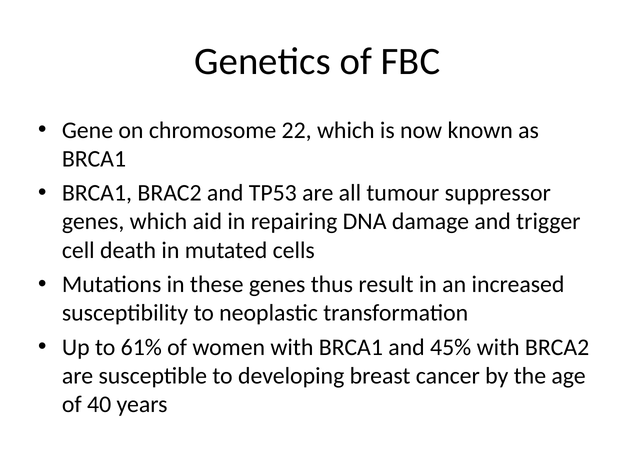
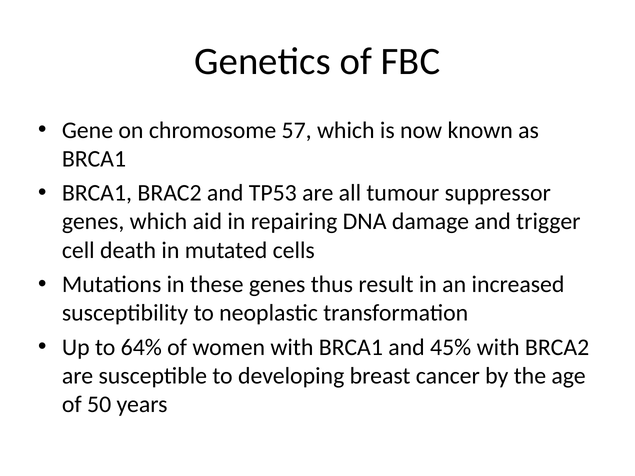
22: 22 -> 57
61%: 61% -> 64%
40: 40 -> 50
